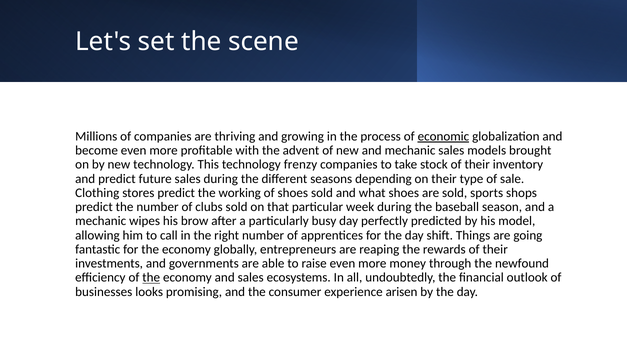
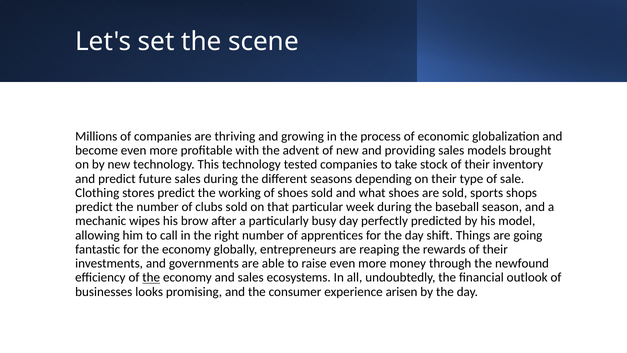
economic underline: present -> none
and mechanic: mechanic -> providing
frenzy: frenzy -> tested
